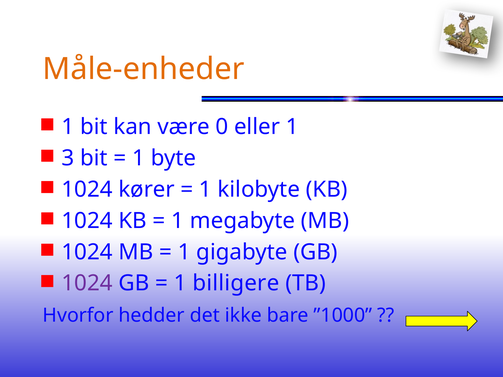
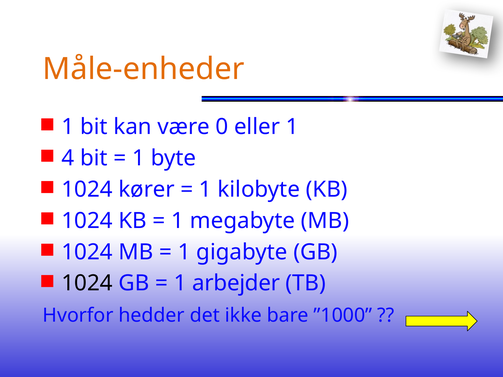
3: 3 -> 4
1024 at (87, 283) colour: purple -> black
billigere: billigere -> arbejder
